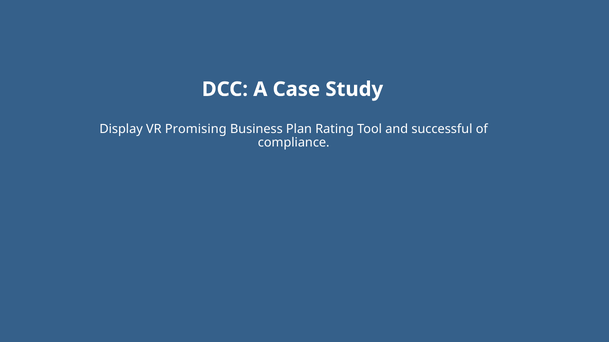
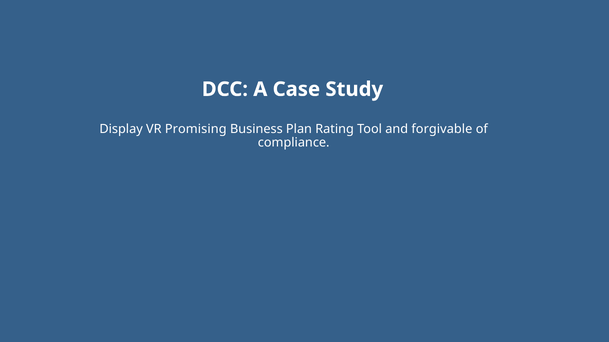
successful: successful -> forgivable
